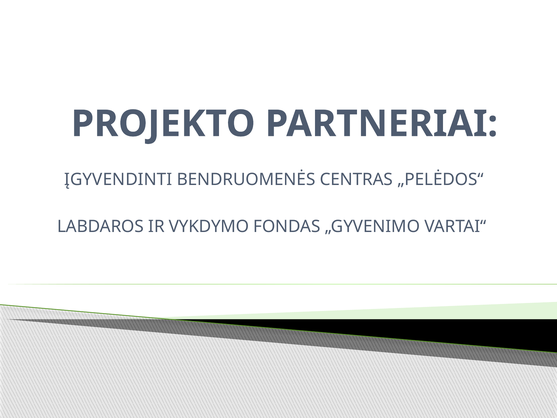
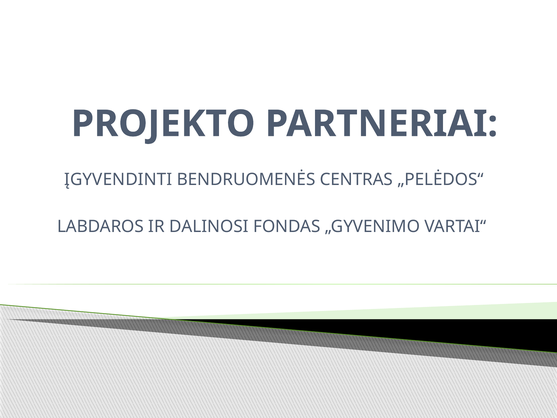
VYKDYMO: VYKDYMO -> DALINOSI
